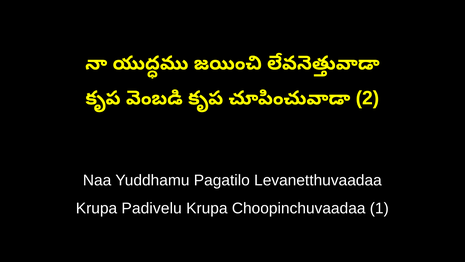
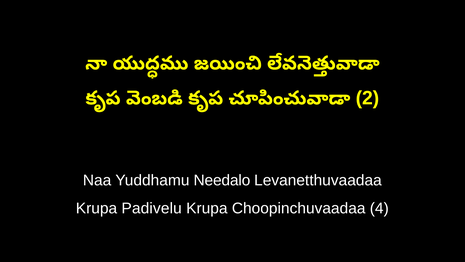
Pagatilo: Pagatilo -> Needalo
1: 1 -> 4
